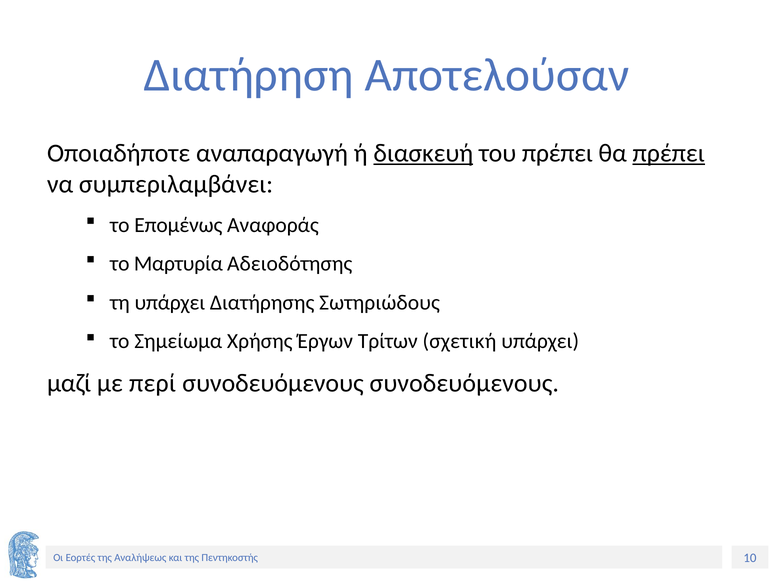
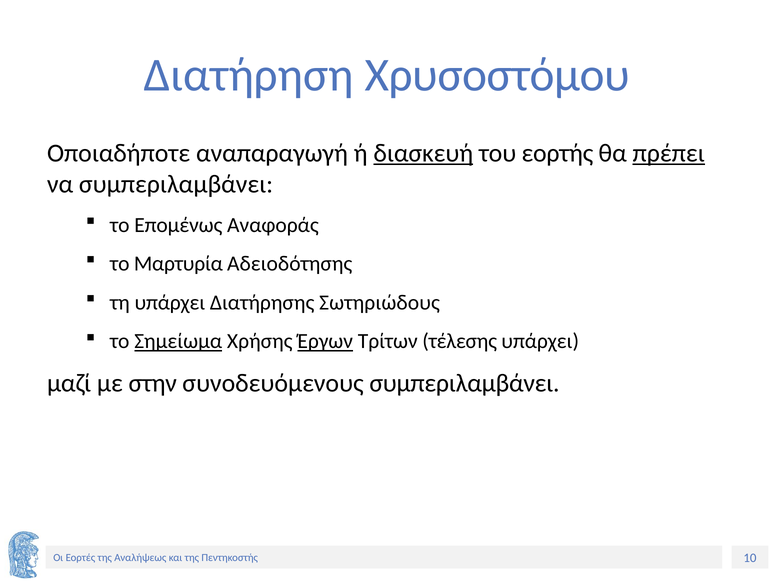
Αποτελούσαν: Αποτελούσαν -> Χρυσοστόμου
του πρέπει: πρέπει -> εορτής
Σημείωμα underline: none -> present
Έργων underline: none -> present
σχετική: σχετική -> τέλεσης
περί: περί -> στην
συνοδευόμενους συνοδευόμενους: συνοδευόμενους -> συμπεριλαμβάνει
